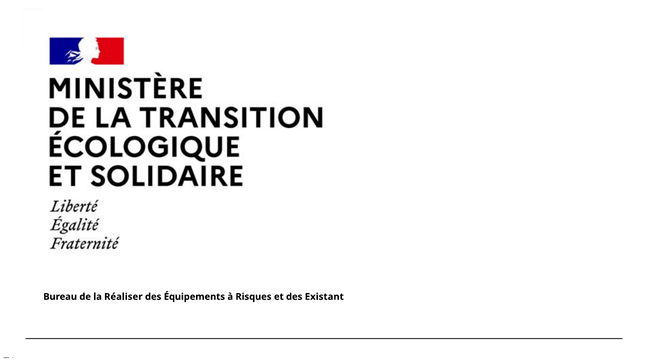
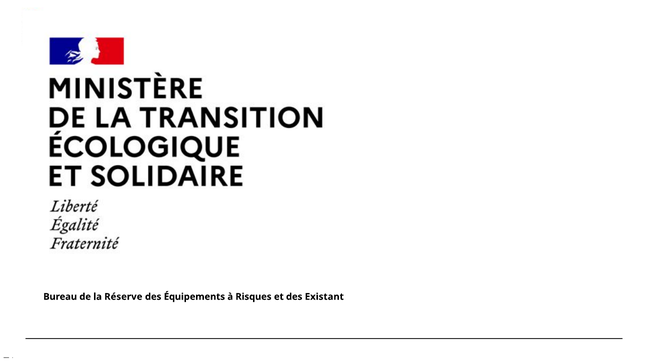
Réaliser: Réaliser -> Réserve
